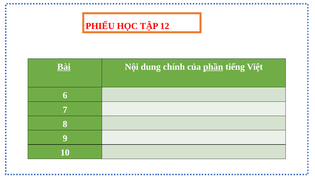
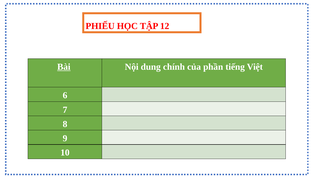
phần underline: present -> none
